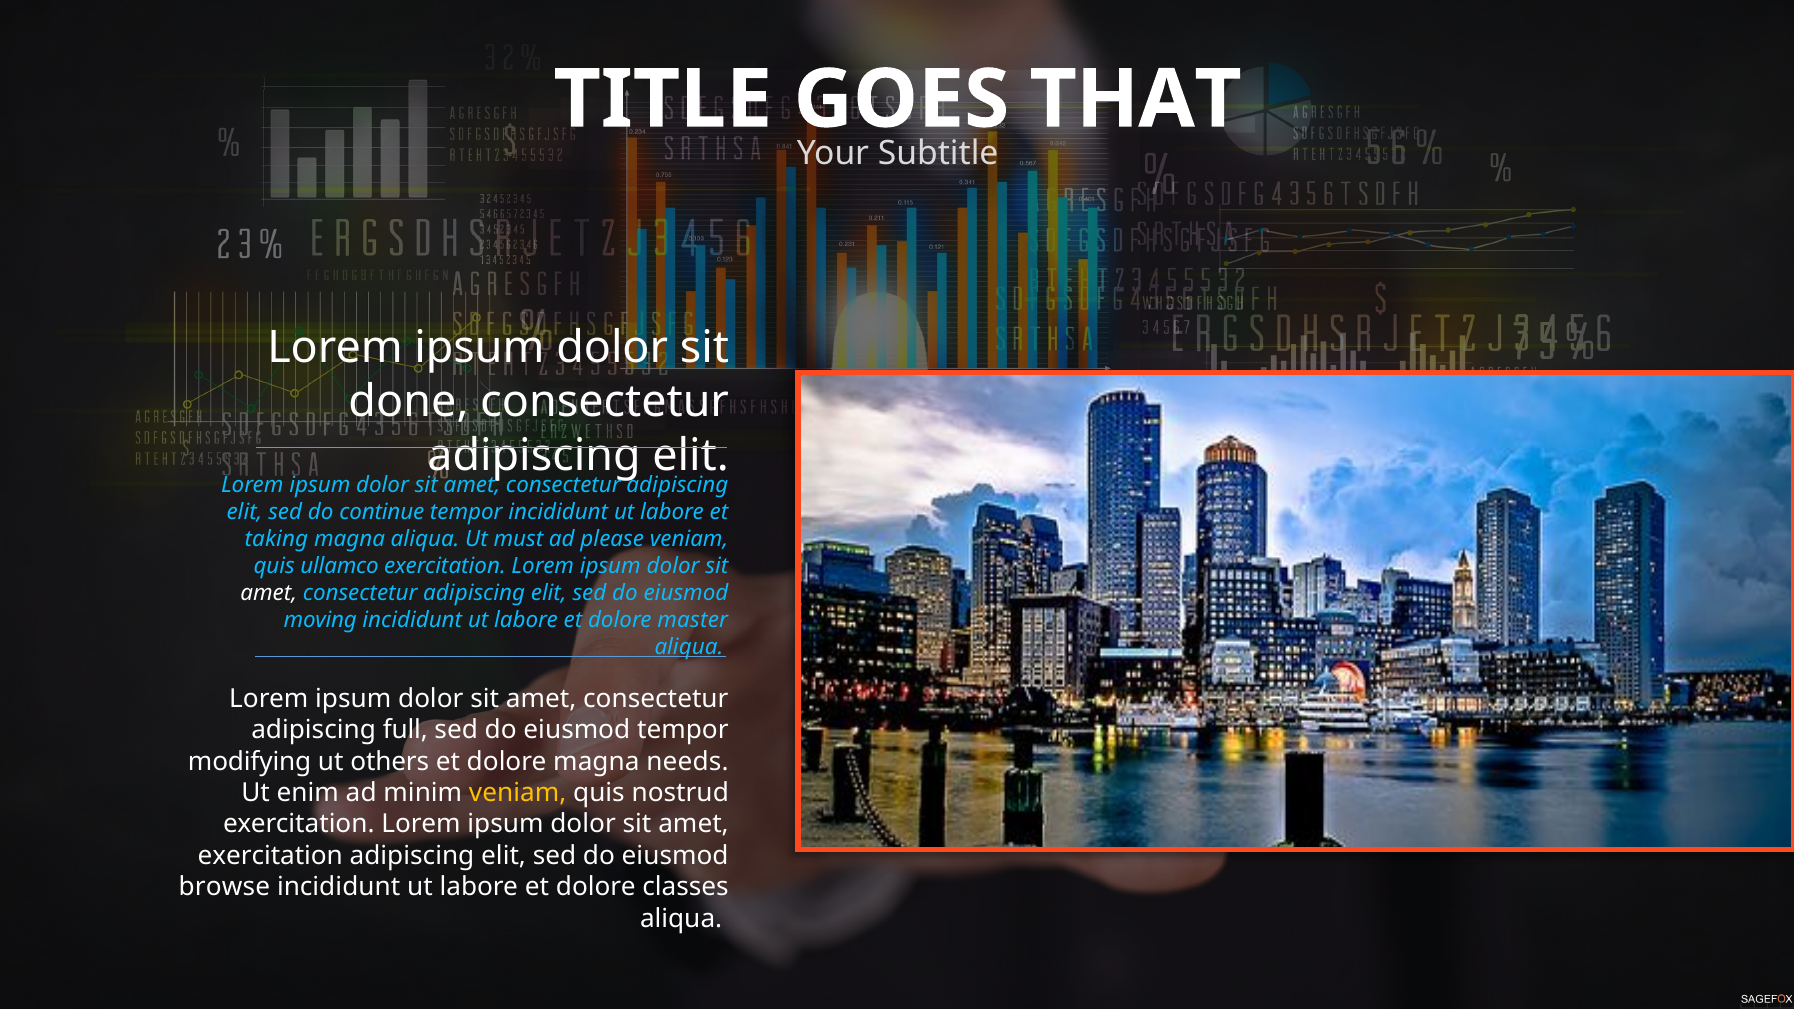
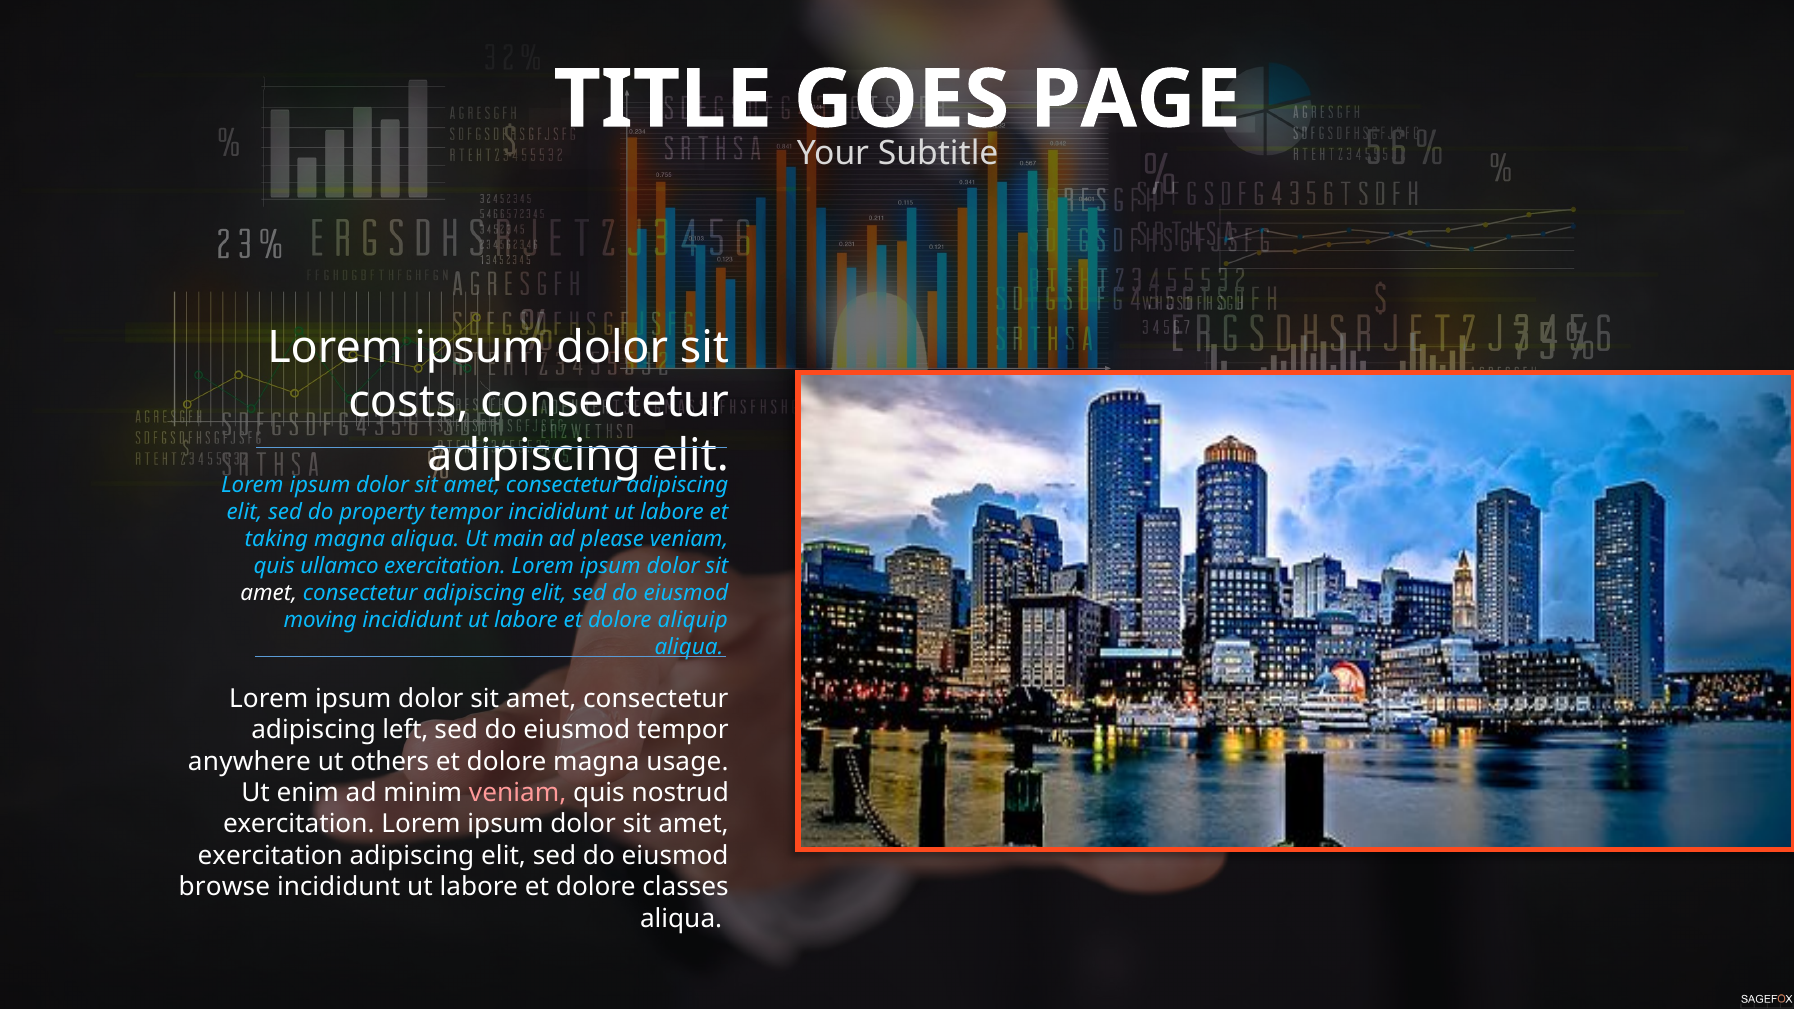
THAT: THAT -> PAGE
done: done -> costs
continue: continue -> property
must: must -> main
master: master -> aliquip
full: full -> left
modifying: modifying -> anywhere
needs: needs -> usage
veniam at (518, 793) colour: yellow -> pink
